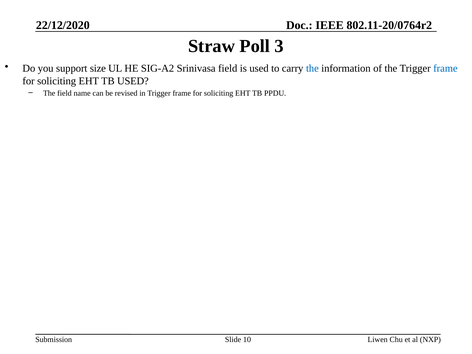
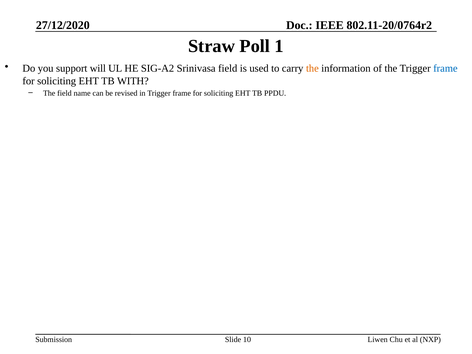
22/12/2020: 22/12/2020 -> 27/12/2020
3: 3 -> 1
size: size -> will
the at (312, 68) colour: blue -> orange
TB USED: USED -> WITH
